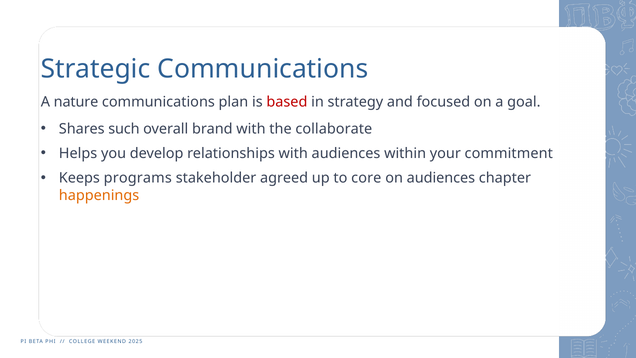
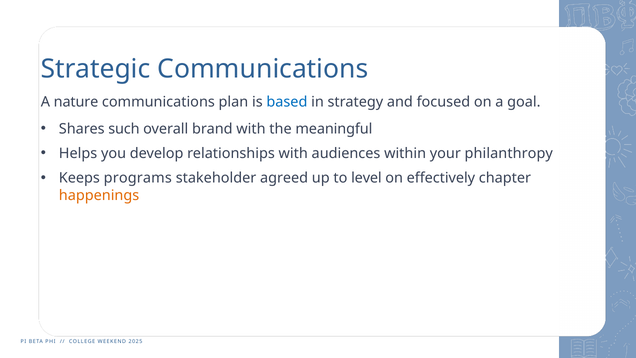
based colour: red -> blue
collaborate: collaborate -> meaningful
commitment: commitment -> philanthropy
core: core -> level
on audiences: audiences -> effectively
